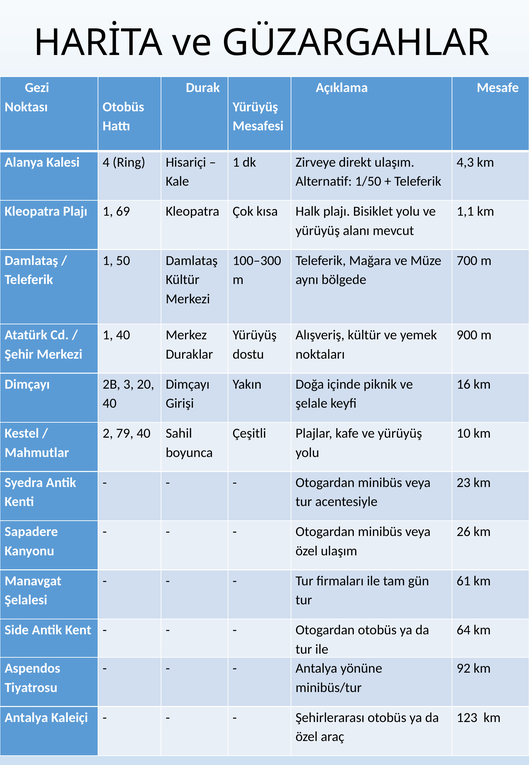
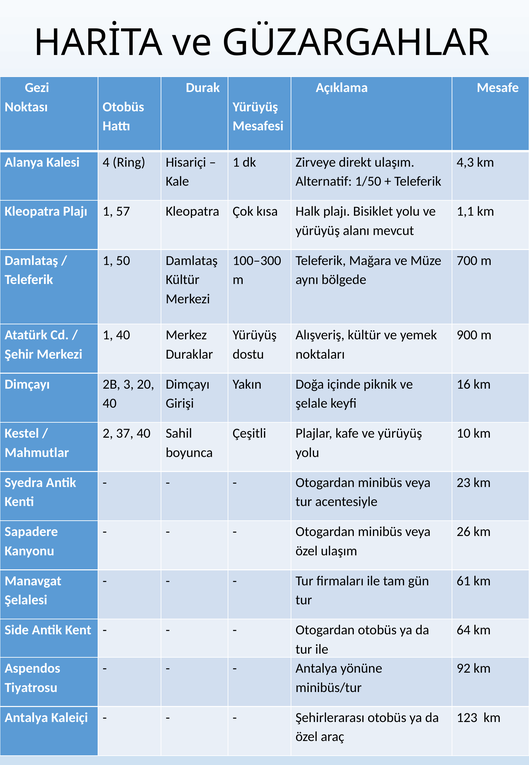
69: 69 -> 57
79: 79 -> 37
